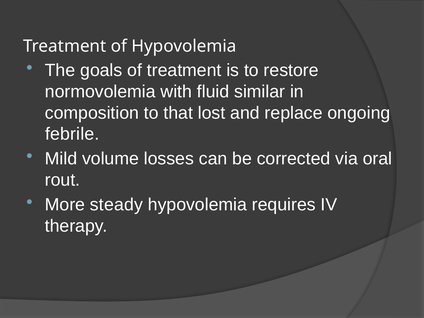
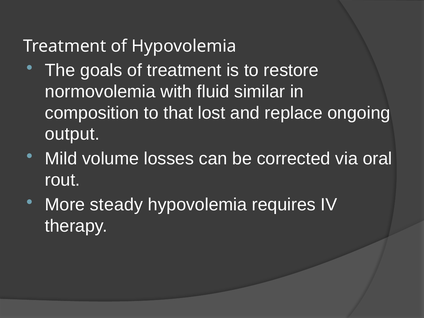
febrile: febrile -> output
